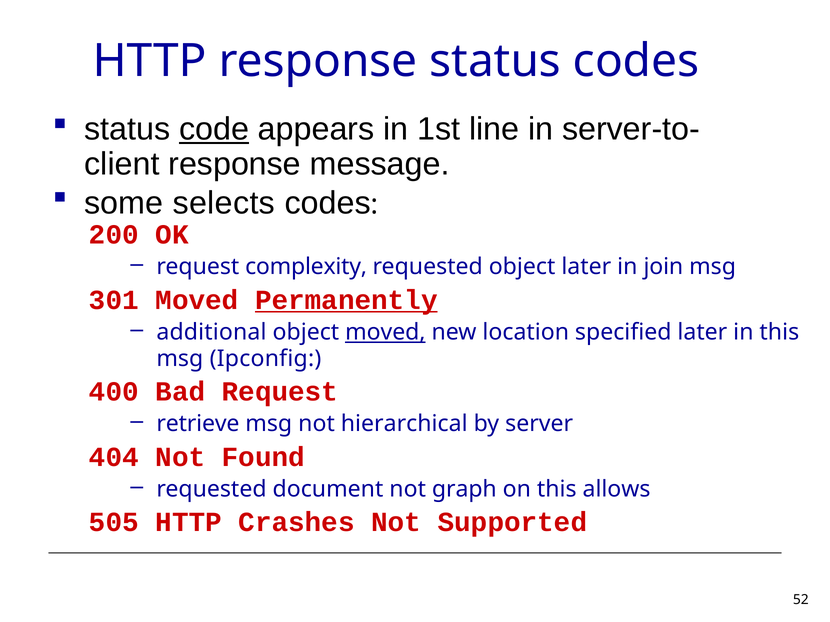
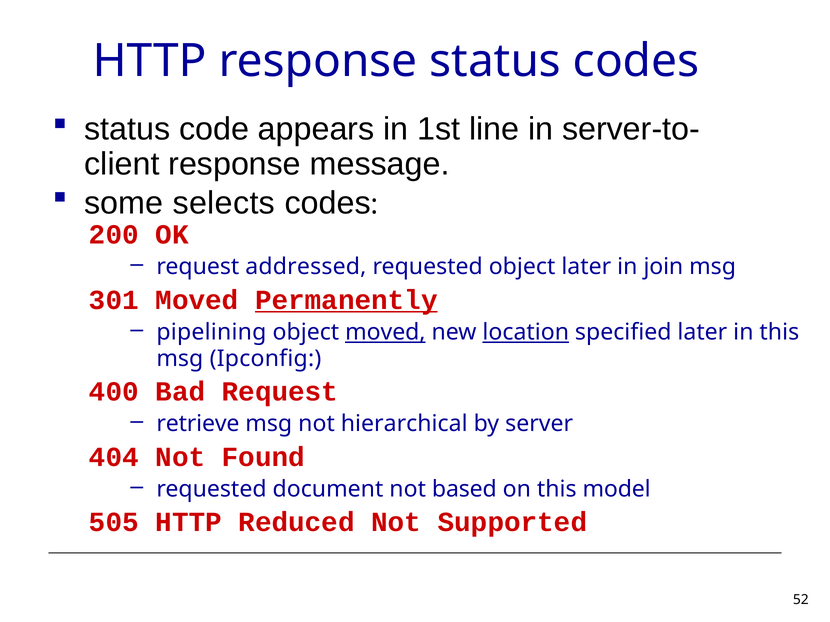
code underline: present -> none
complexity: complexity -> addressed
additional: additional -> pipelining
location underline: none -> present
graph: graph -> based
allows: allows -> model
Crashes: Crashes -> Reduced
